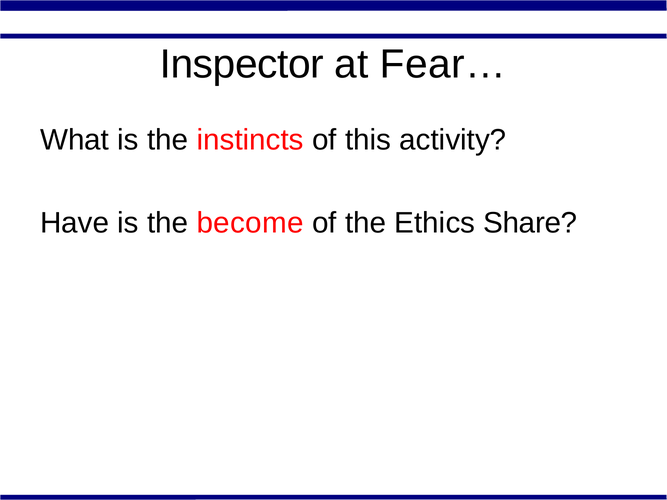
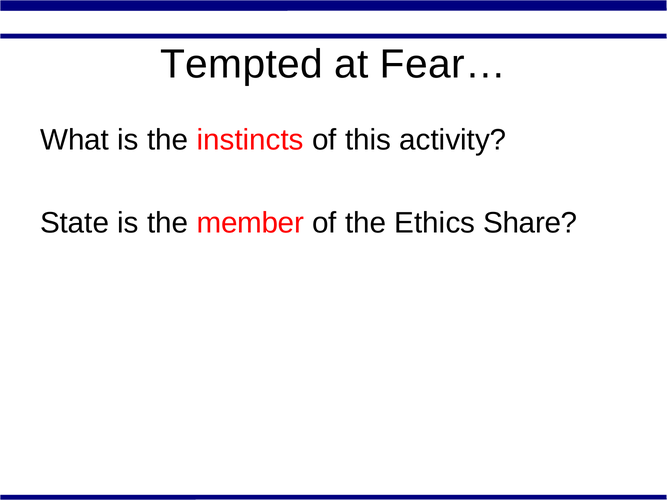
Inspector: Inspector -> Tempted
Have: Have -> State
become: become -> member
